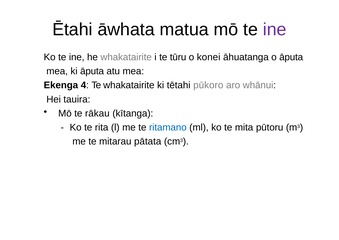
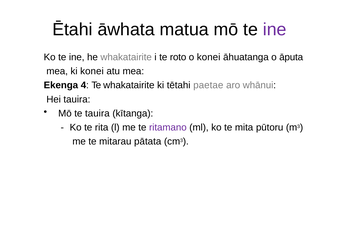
tūru: tūru -> roto
ki āputa: āputa -> konei
pūkoro: pūkoro -> paetae
te rākau: rākau -> tauira
ritamano colour: blue -> purple
